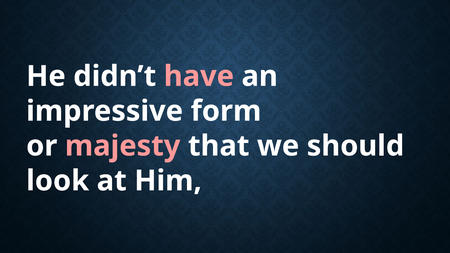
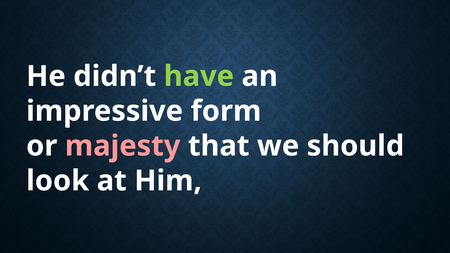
have colour: pink -> light green
